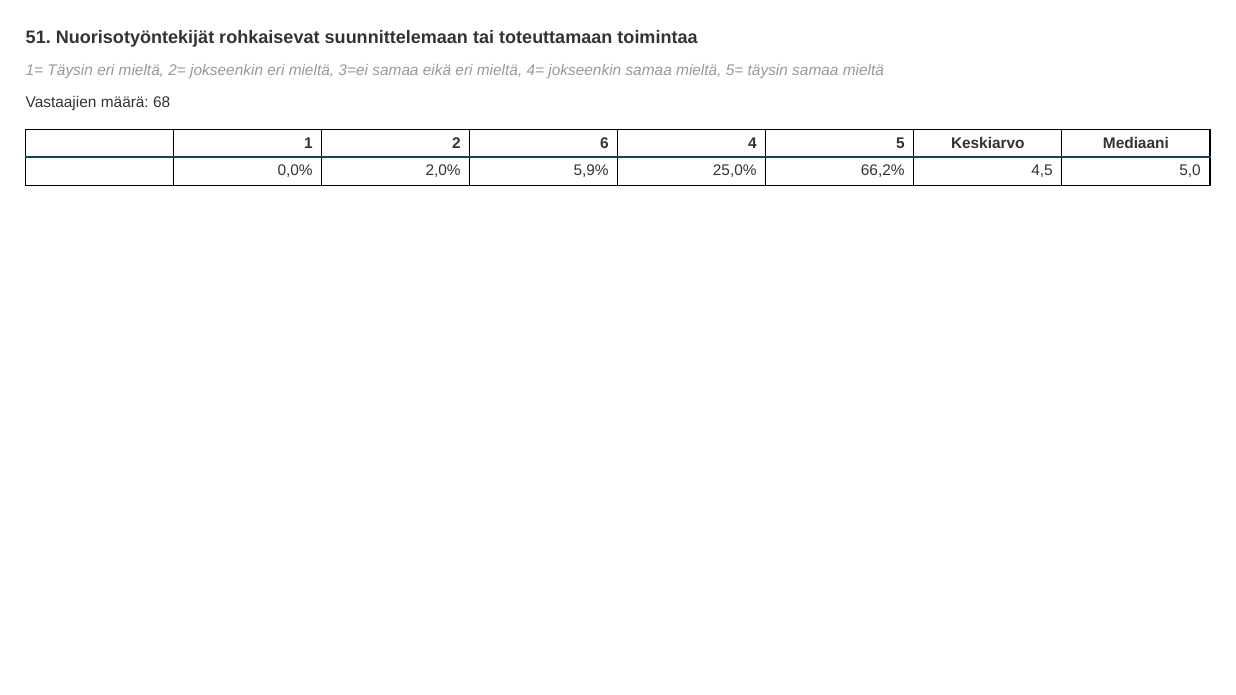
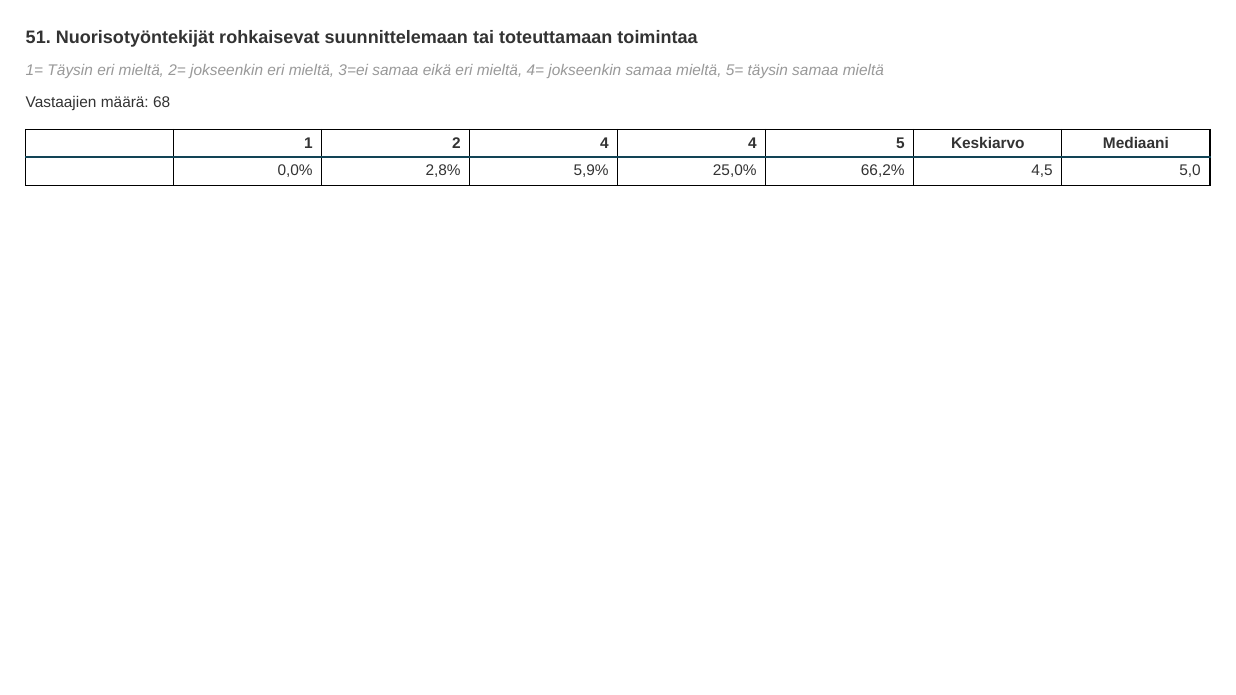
2 6: 6 -> 4
2,0%: 2,0% -> 2,8%
